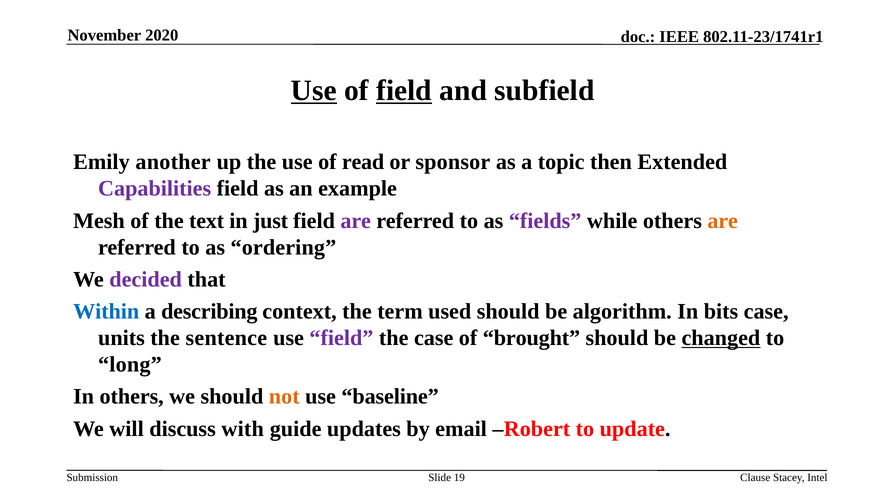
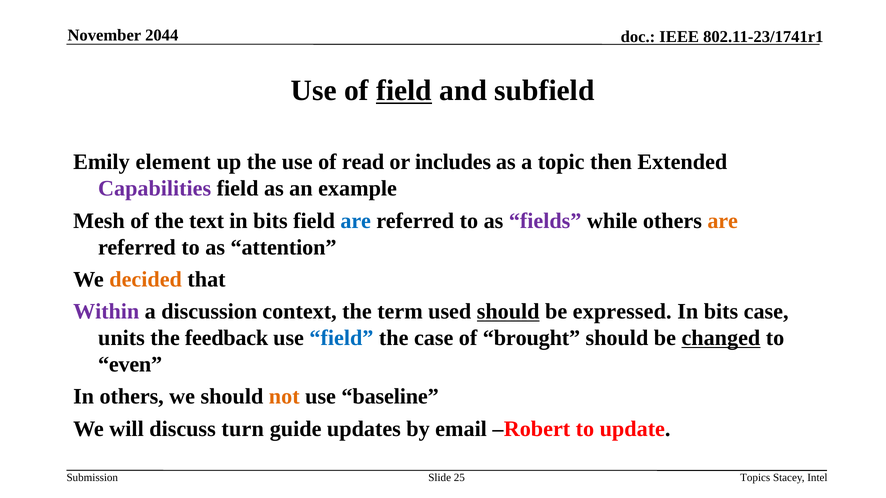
2020: 2020 -> 2044
Use at (314, 91) underline: present -> none
another: another -> element
sponsor: sponsor -> includes
just at (271, 221): just -> bits
are at (356, 221) colour: purple -> blue
ordering: ordering -> attention
decided colour: purple -> orange
Within colour: blue -> purple
describing: describing -> discussion
should at (508, 312) underline: none -> present
algorithm: algorithm -> expressed
sentence: sentence -> feedback
field at (341, 338) colour: purple -> blue
long: long -> even
with: with -> turn
19: 19 -> 25
Clause: Clause -> Topics
